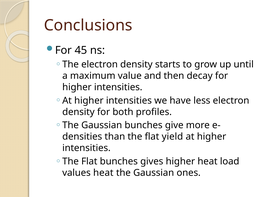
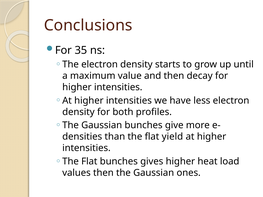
45: 45 -> 35
values heat: heat -> then
